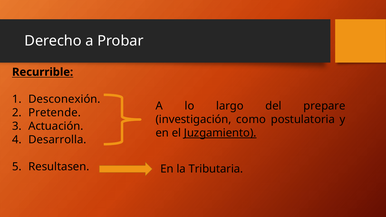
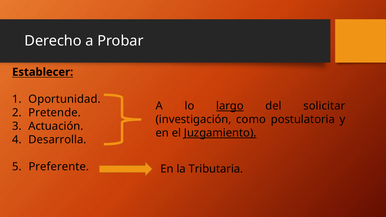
Recurrible: Recurrible -> Establecer
Desconexión: Desconexión -> Oportunidad
largo underline: none -> present
prepare: prepare -> solicitar
Resultasen: Resultasen -> Preferente
